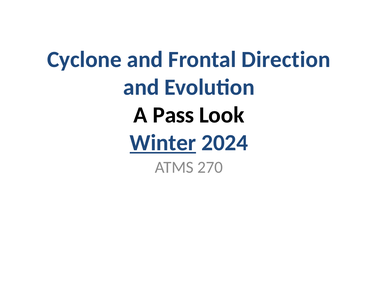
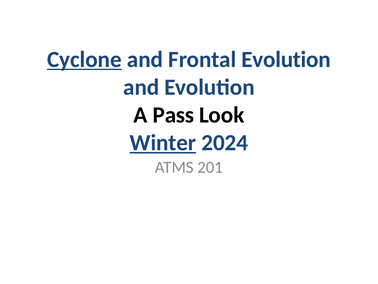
Cyclone underline: none -> present
Frontal Direction: Direction -> Evolution
270: 270 -> 201
